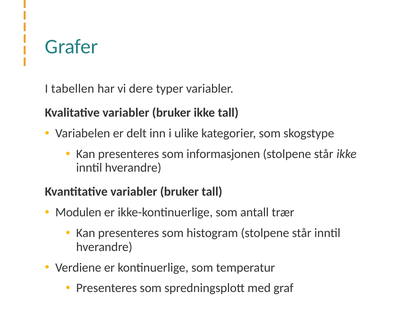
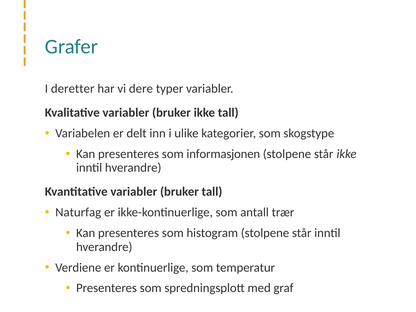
tabellen: tabellen -> deretter
Modulen: Modulen -> Naturfag
